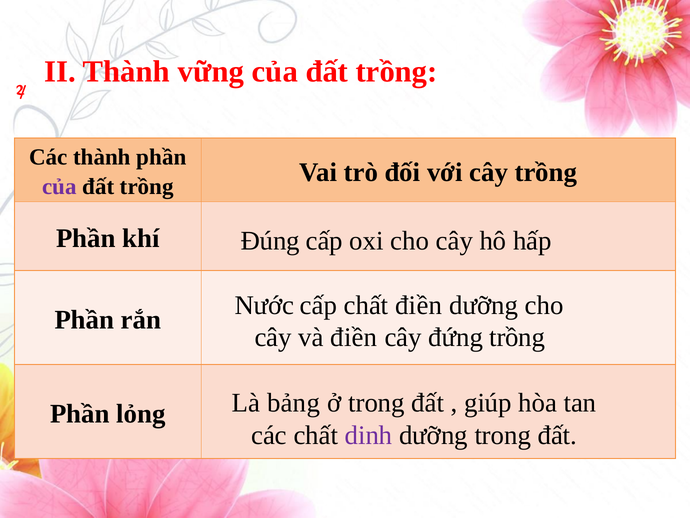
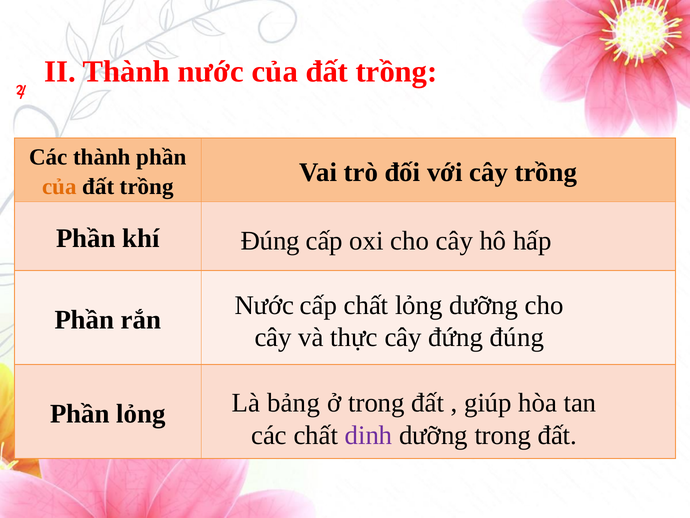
Thành vững: vững -> nước
của at (59, 186) colour: purple -> orange
chất điền: điền -> lỏng
và điền: điền -> thực
đứng trồng: trồng -> đúng
